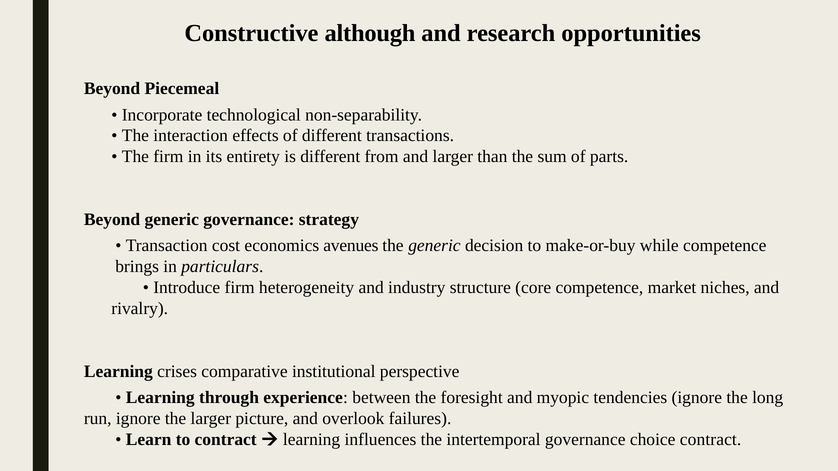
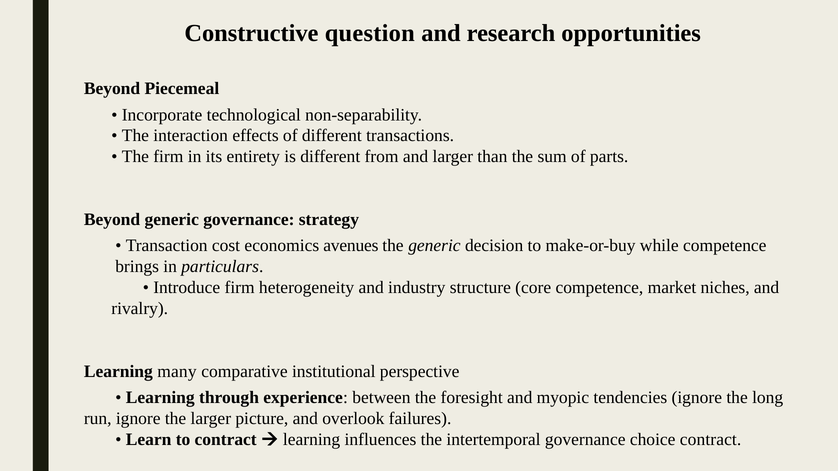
although: although -> question
crises: crises -> many
